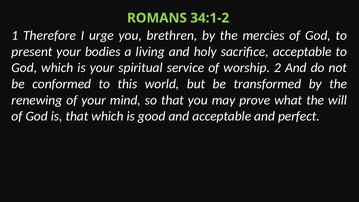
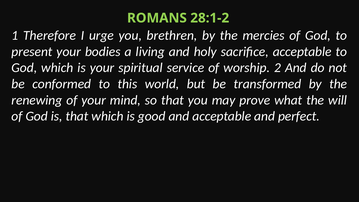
34:1-2: 34:1-2 -> 28:1-2
